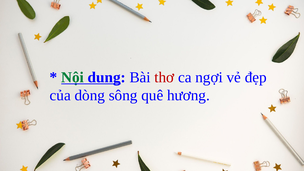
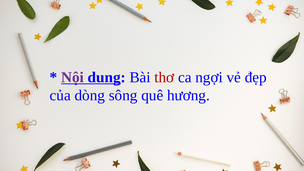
Nội colour: green -> purple
